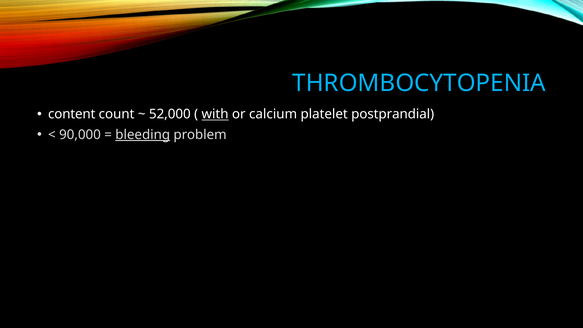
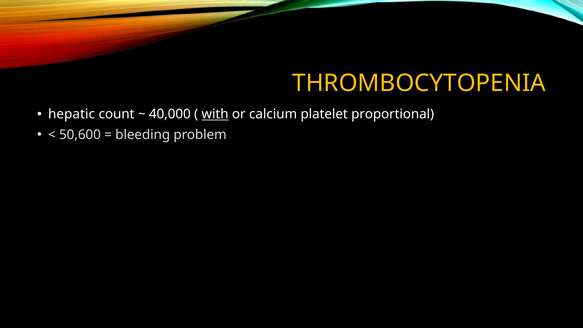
THROMBOCYTOPENIA colour: light blue -> yellow
content: content -> hepatic
52,000: 52,000 -> 40,000
postprandial: postprandial -> proportional
90,000: 90,000 -> 50,600
bleeding underline: present -> none
